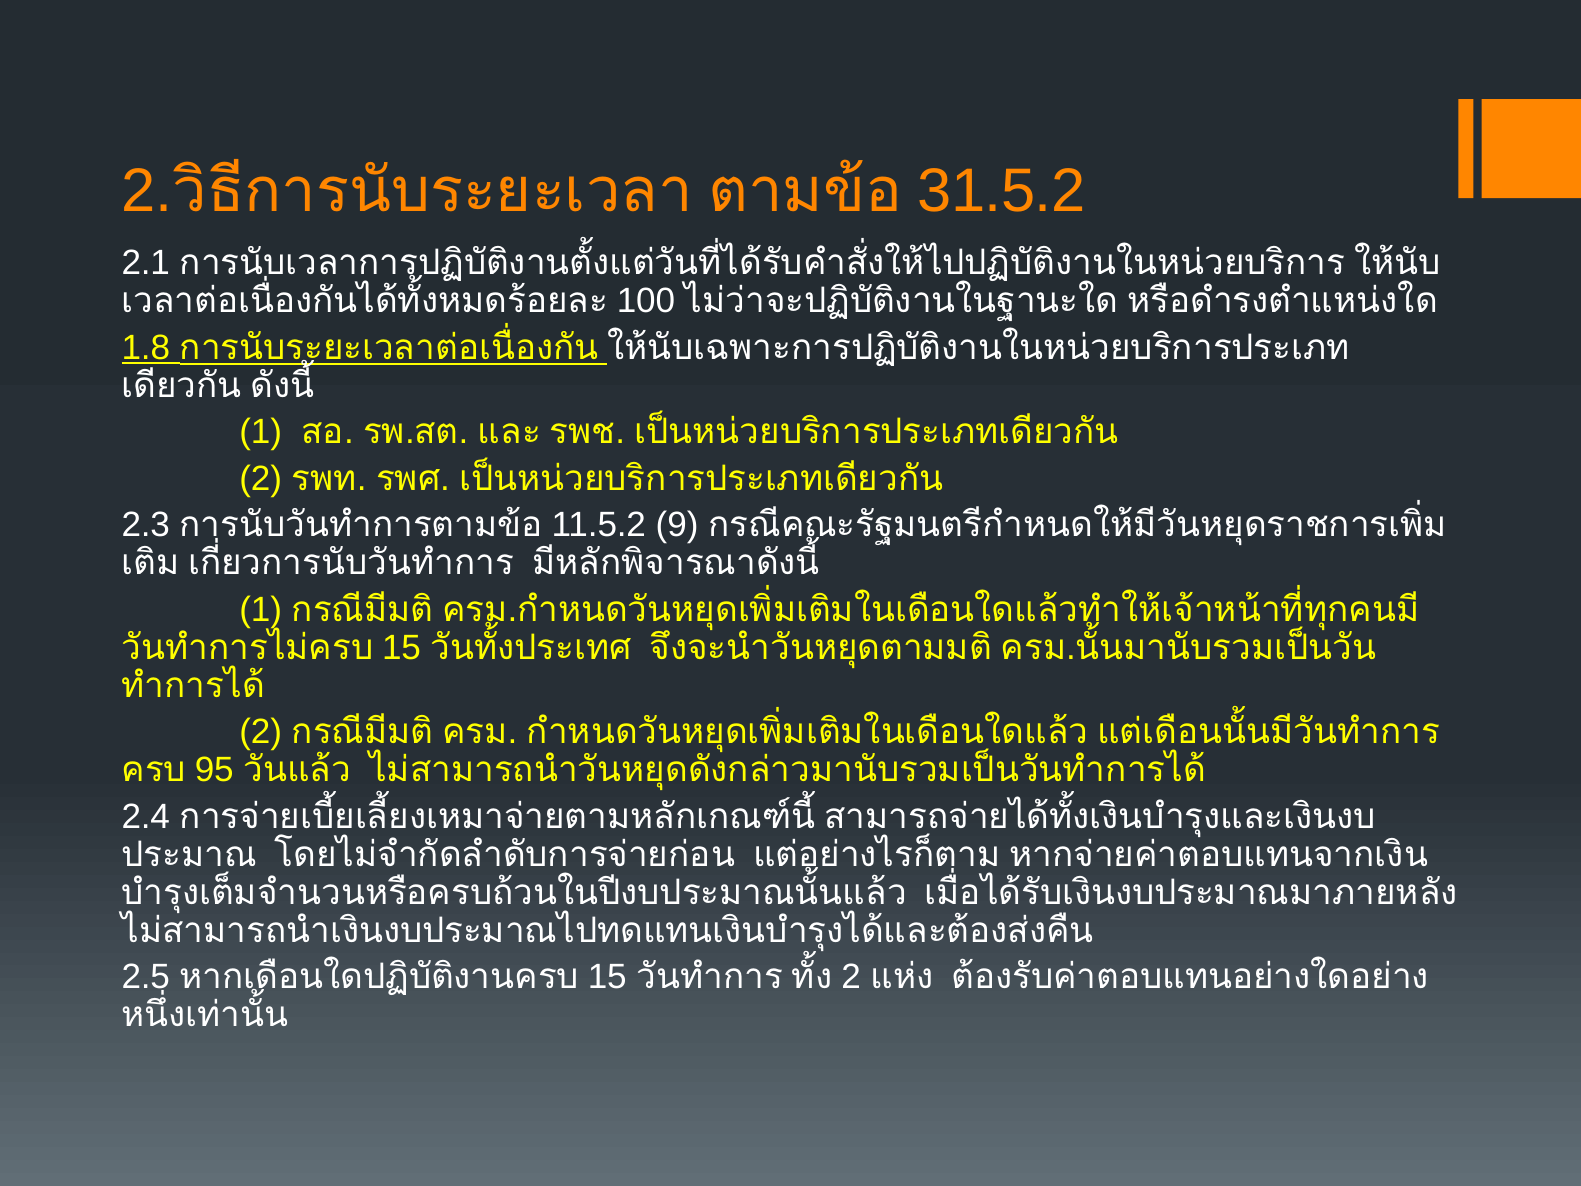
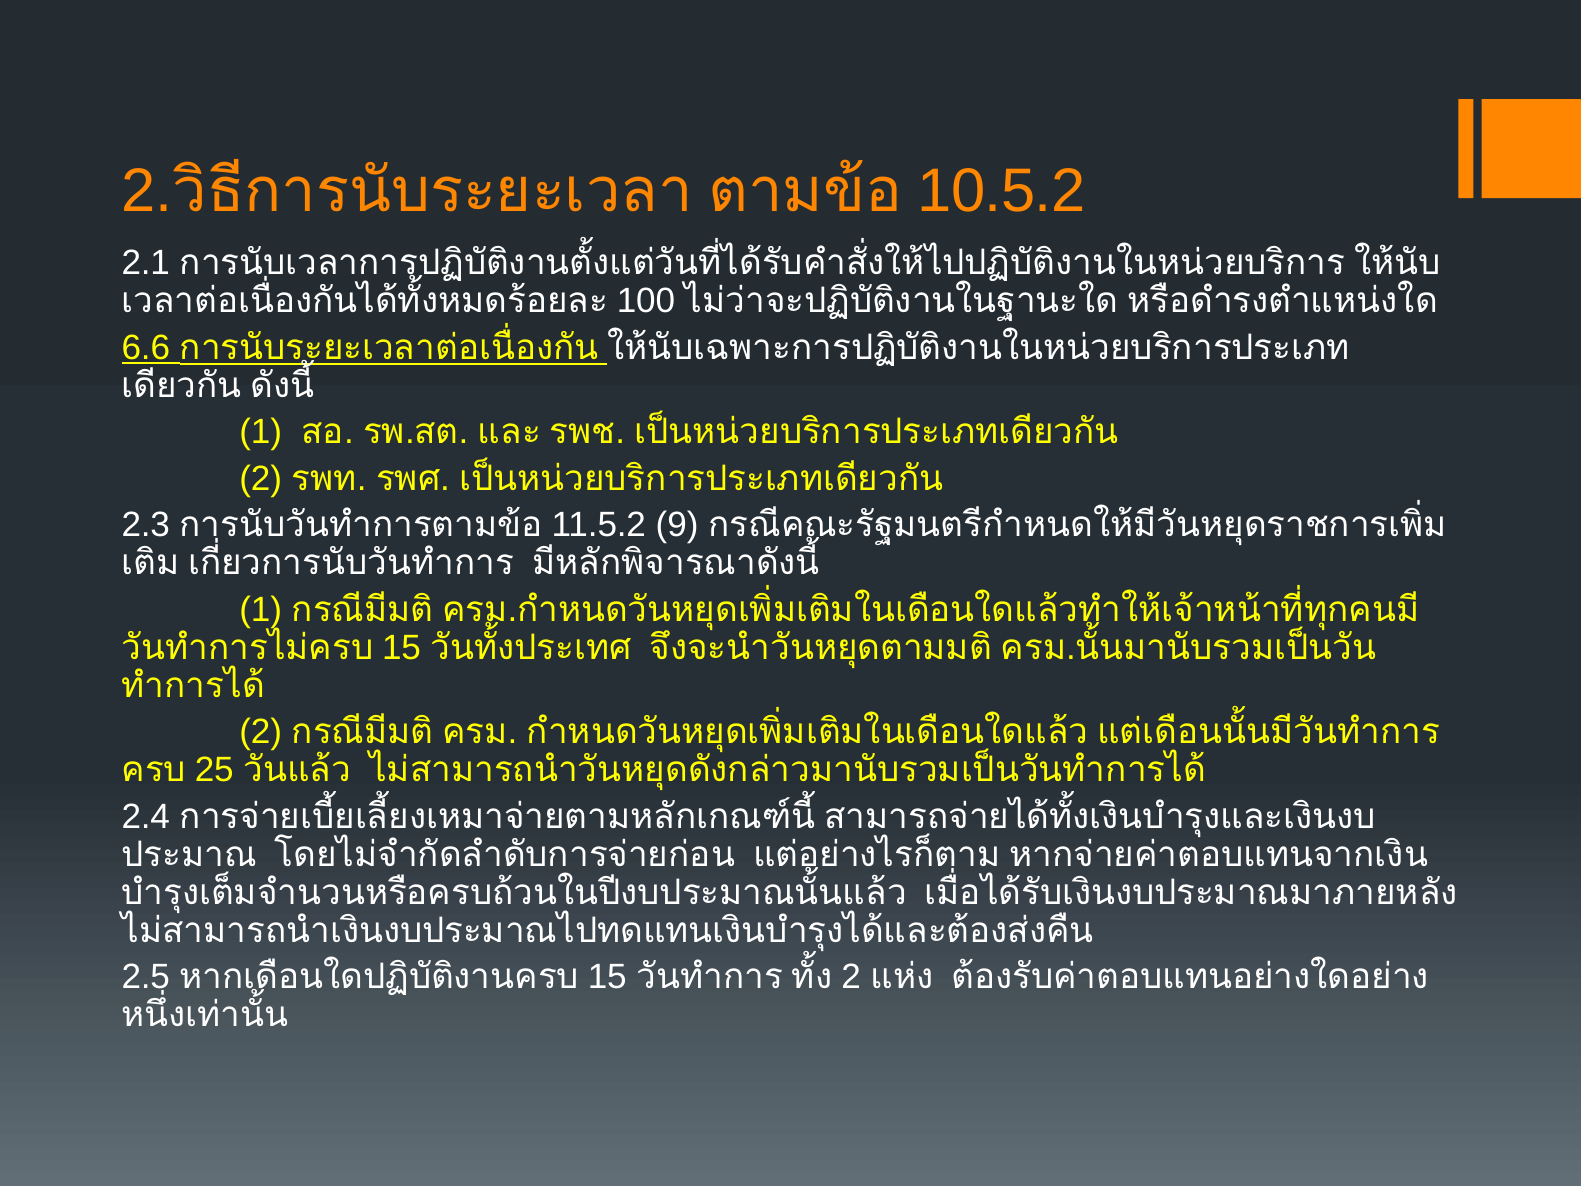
31.5.2: 31.5.2 -> 10.5.2
1.8: 1.8 -> 6.6
95: 95 -> 25
